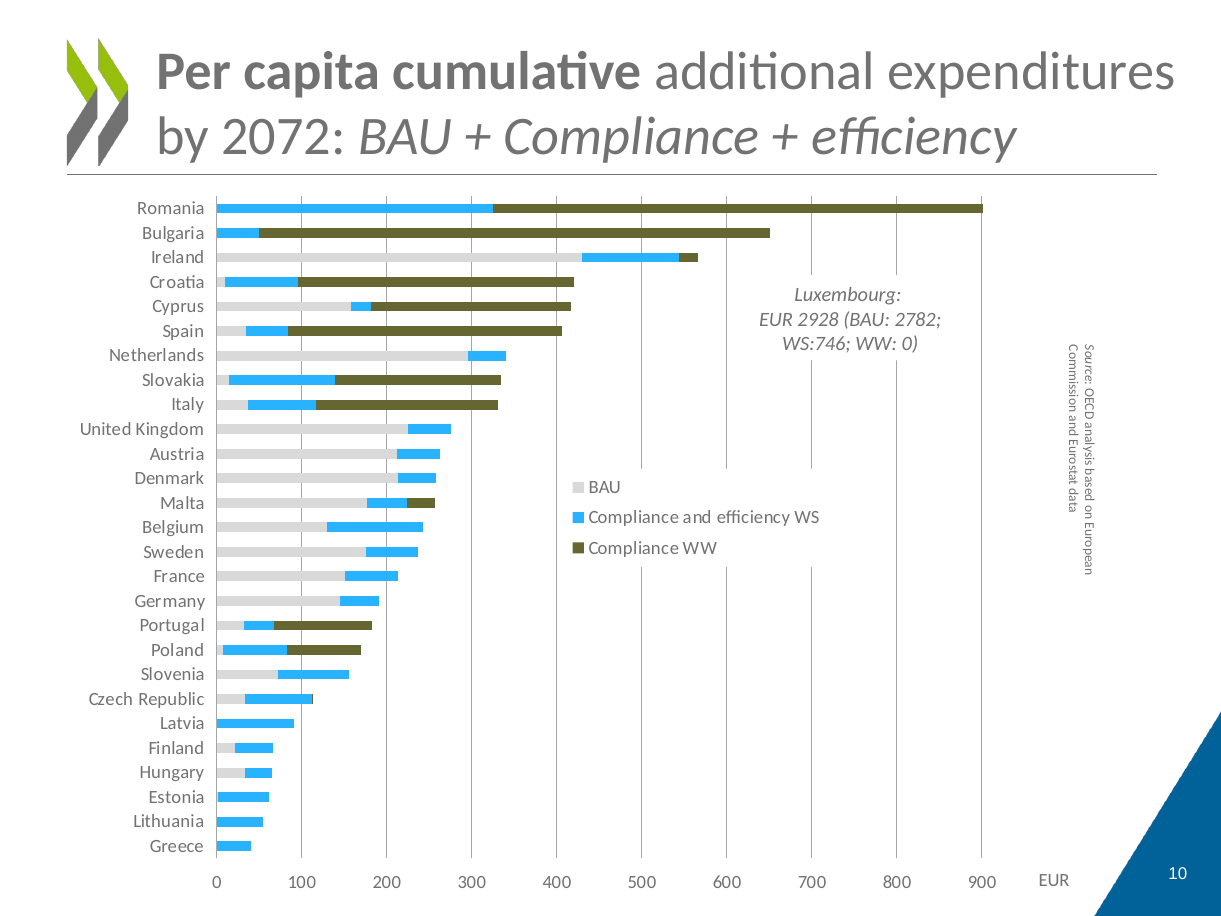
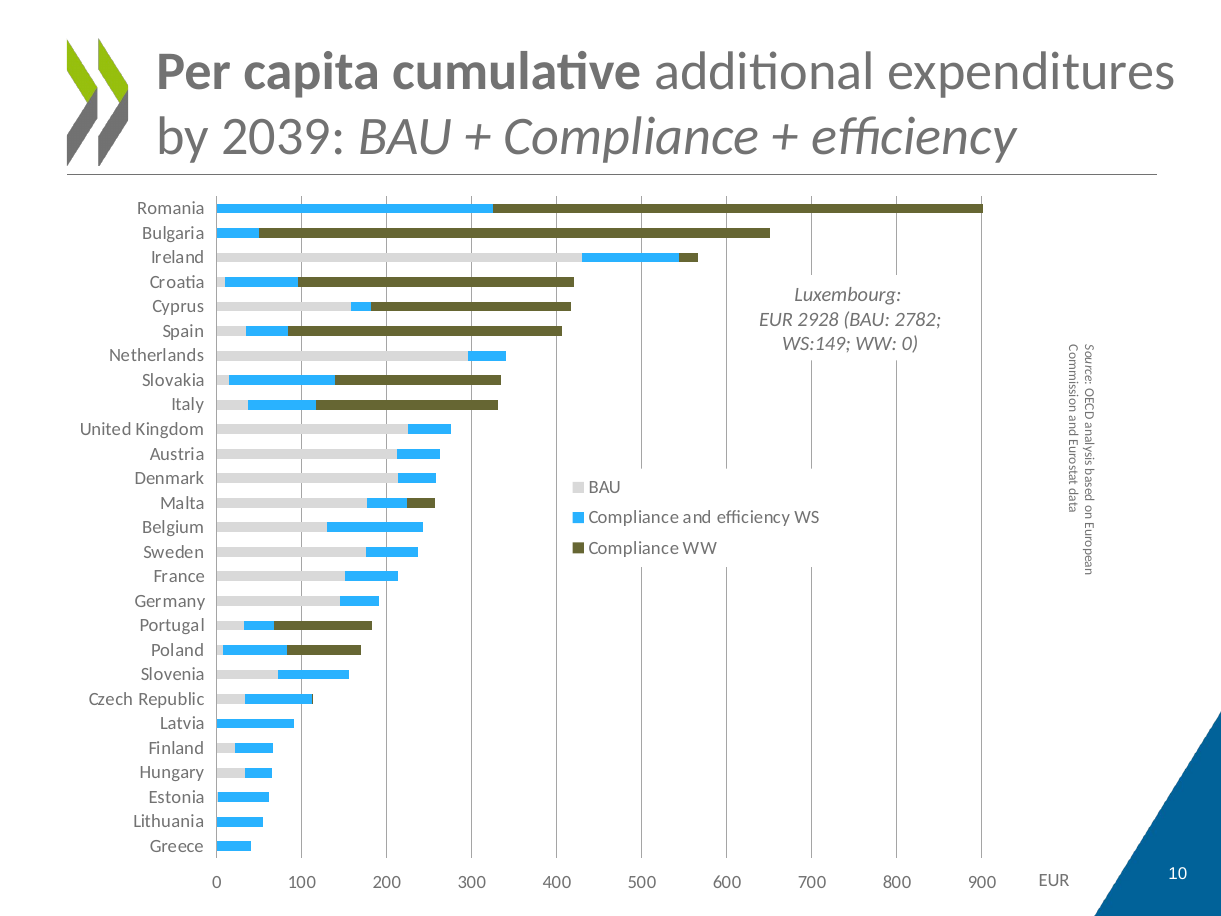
2072: 2072 -> 2039
WS:746: WS:746 -> WS:149
